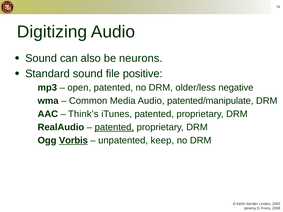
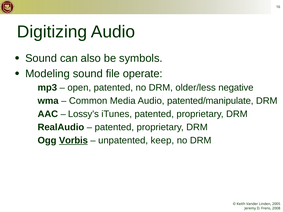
neurons: neurons -> symbols
Standard: Standard -> Modeling
positive: positive -> operate
Think’s: Think’s -> Lossy’s
patented at (114, 127) underline: present -> none
